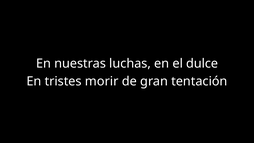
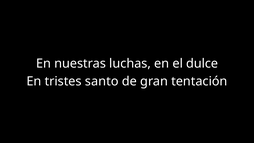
morir: morir -> santo
